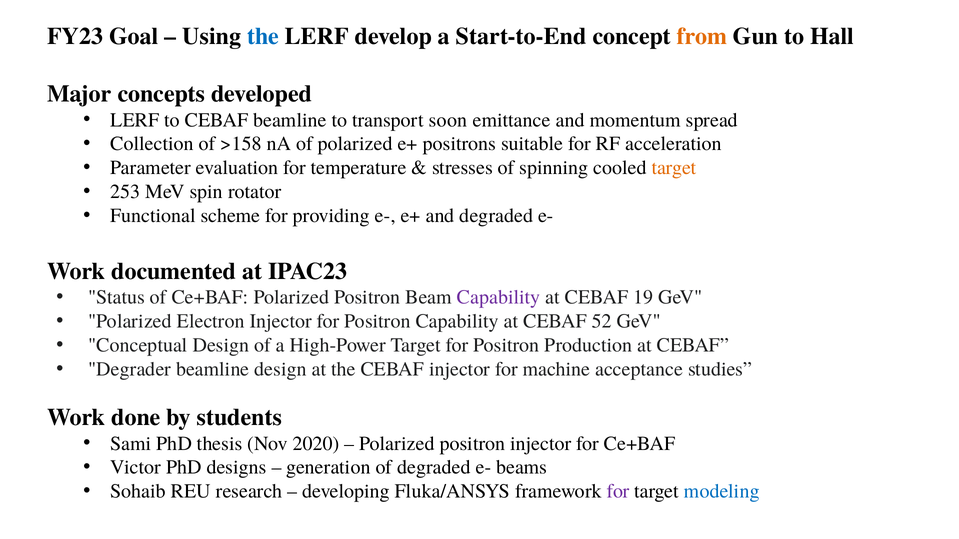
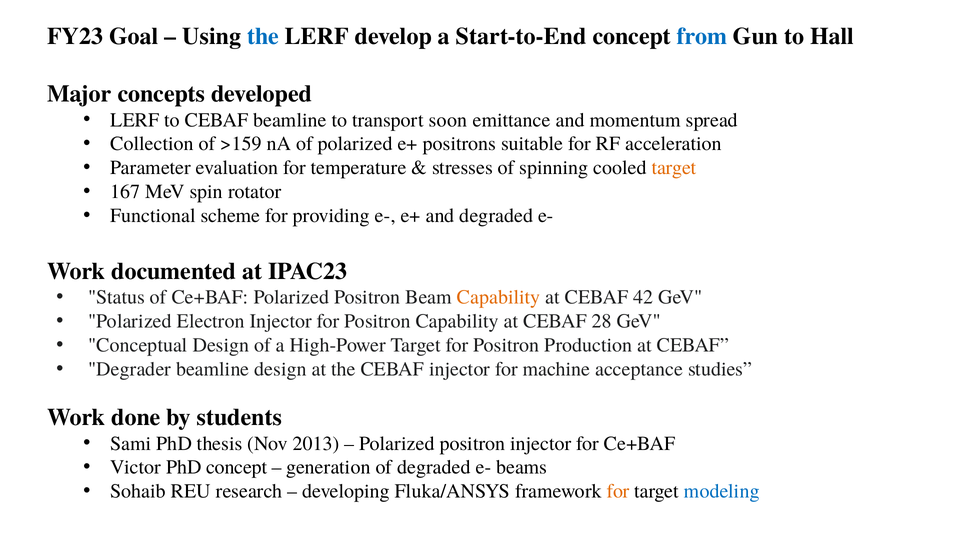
from colour: orange -> blue
>158: >158 -> >159
253: 253 -> 167
Capability at (499, 297) colour: purple -> orange
19: 19 -> 42
52: 52 -> 28
2020: 2020 -> 2013
PhD designs: designs -> concept
for at (618, 492) colour: purple -> orange
